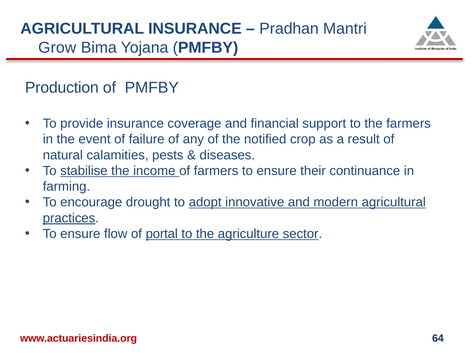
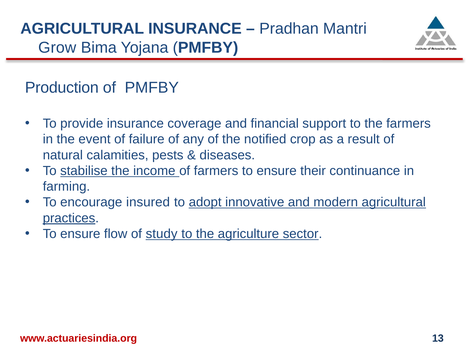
drought: drought -> insured
portal: portal -> study
64: 64 -> 13
